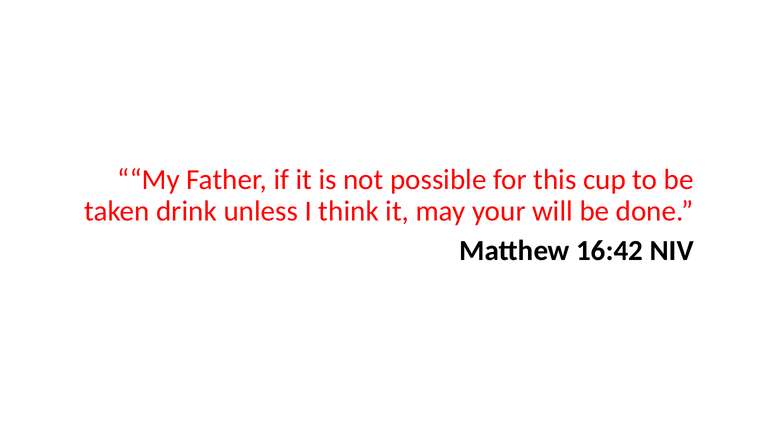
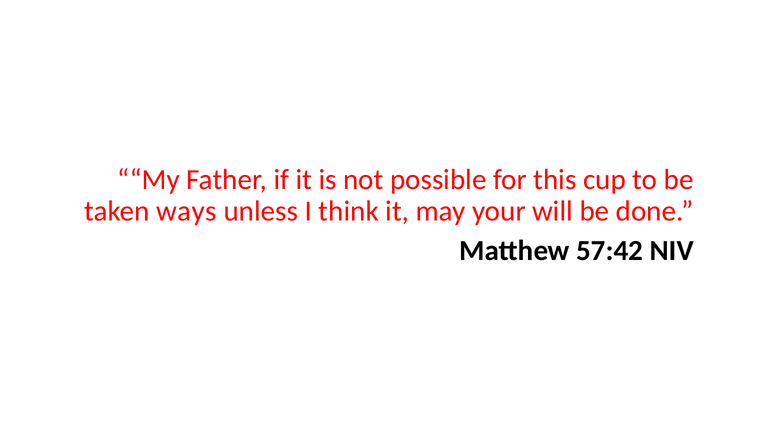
drink: drink -> ways
16:42: 16:42 -> 57:42
